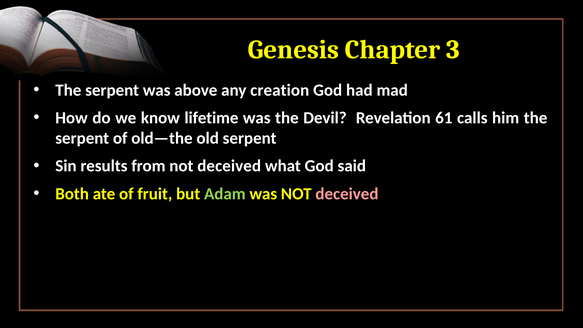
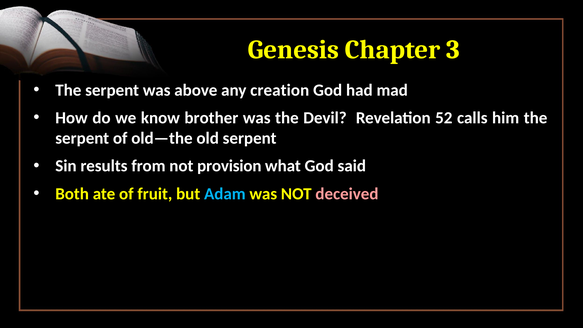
lifetime: lifetime -> brother
61: 61 -> 52
from not deceived: deceived -> provision
Adam colour: light green -> light blue
